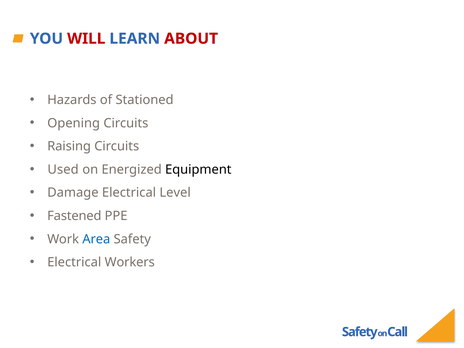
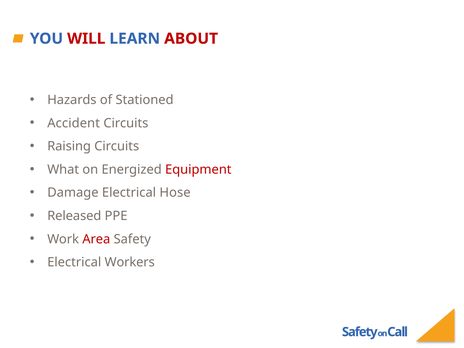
Opening: Opening -> Accident
Used: Used -> What
Equipment colour: black -> red
Level: Level -> Hose
Fastened: Fastened -> Released
Area colour: blue -> red
